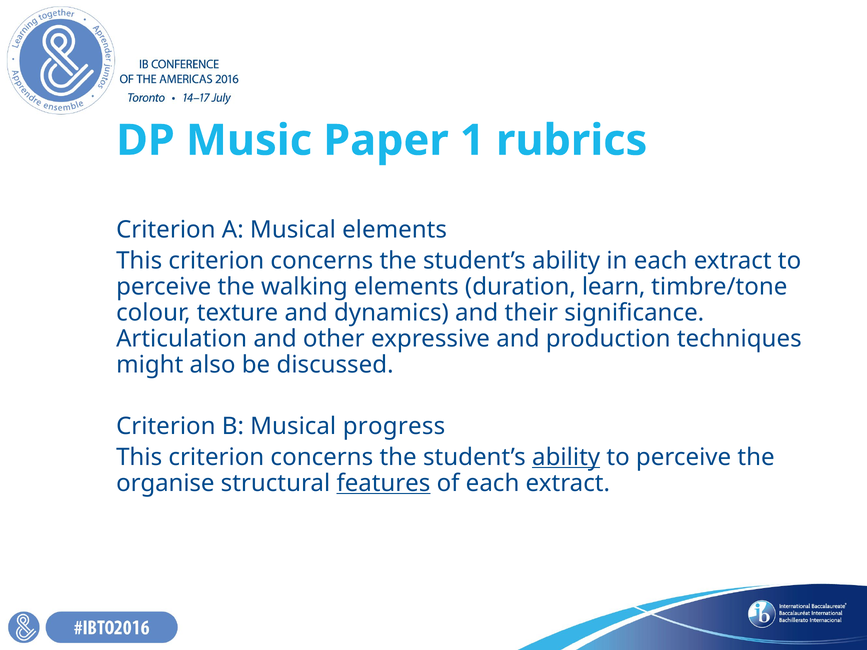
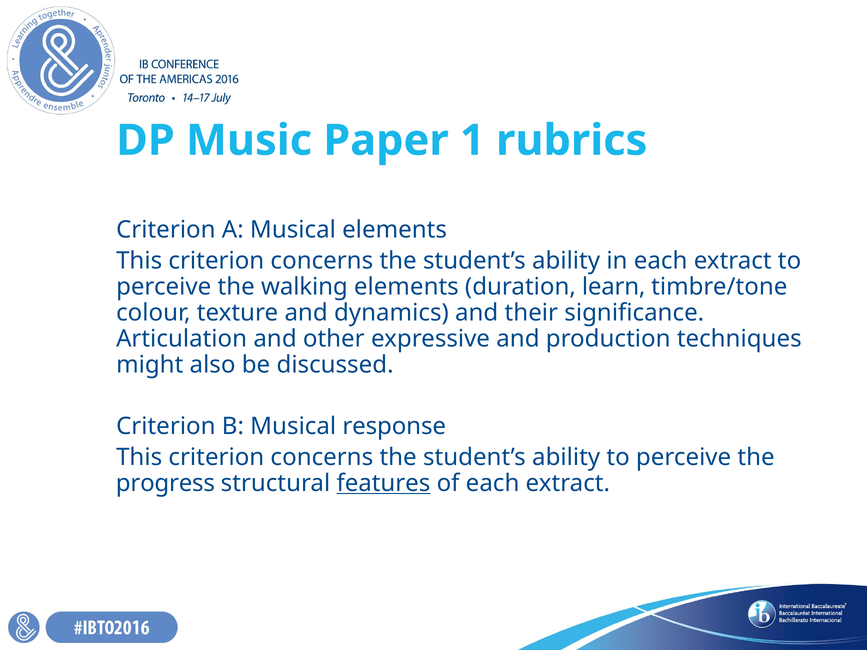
progress: progress -> response
ability at (566, 457) underline: present -> none
organise: organise -> progress
